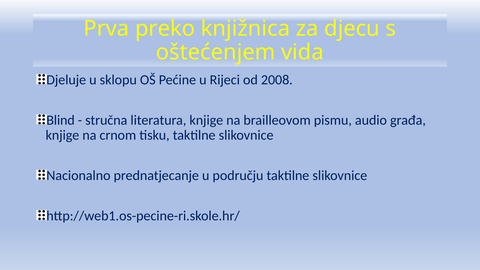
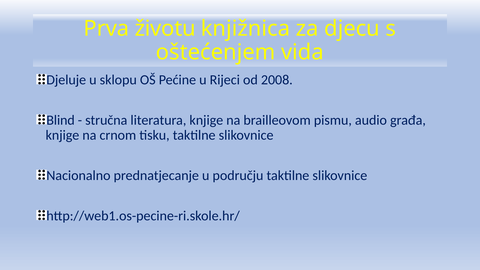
preko: preko -> životu
